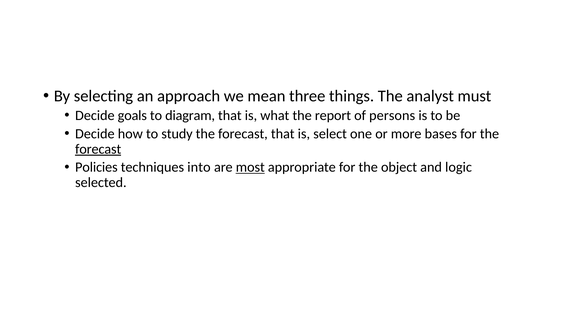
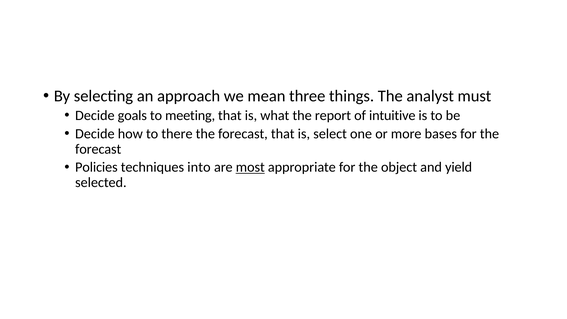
diagram: diagram -> meeting
persons: persons -> intuitive
study: study -> there
forecast at (98, 149) underline: present -> none
logic: logic -> yield
